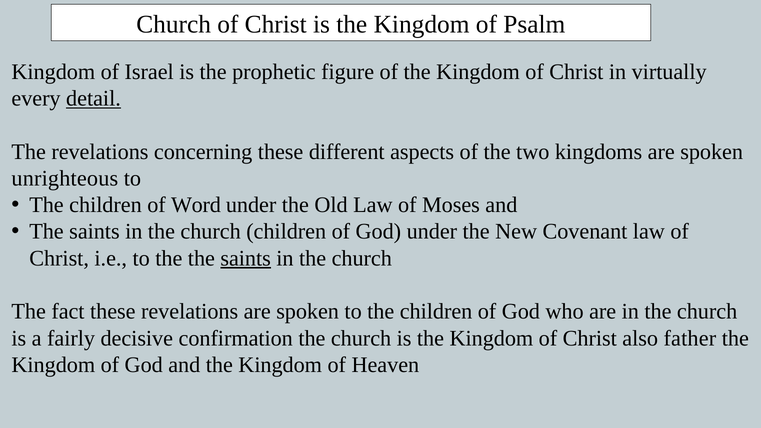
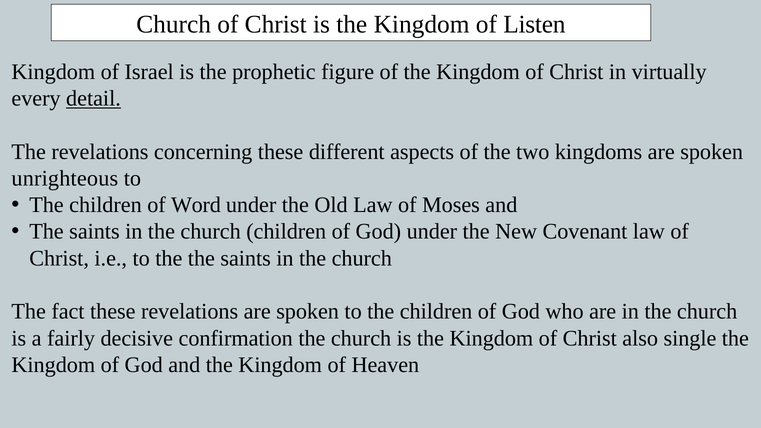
Psalm: Psalm -> Listen
saints at (246, 258) underline: present -> none
father: father -> single
